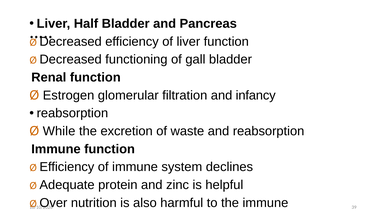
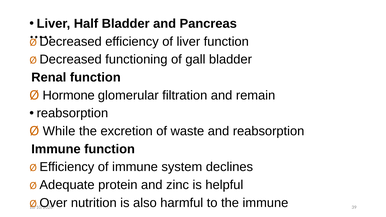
Estrogen: Estrogen -> Hormone
infancy: infancy -> remain
